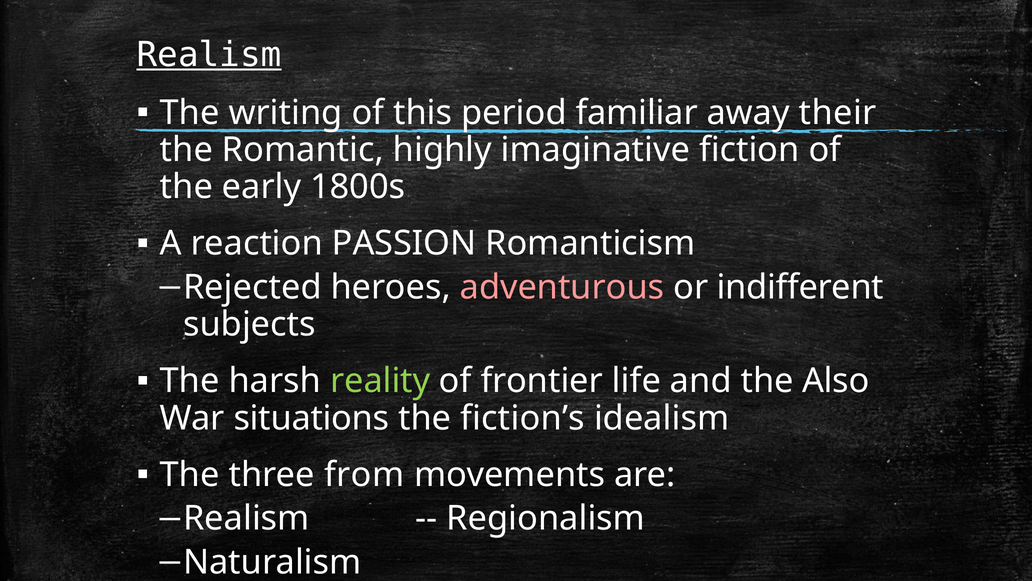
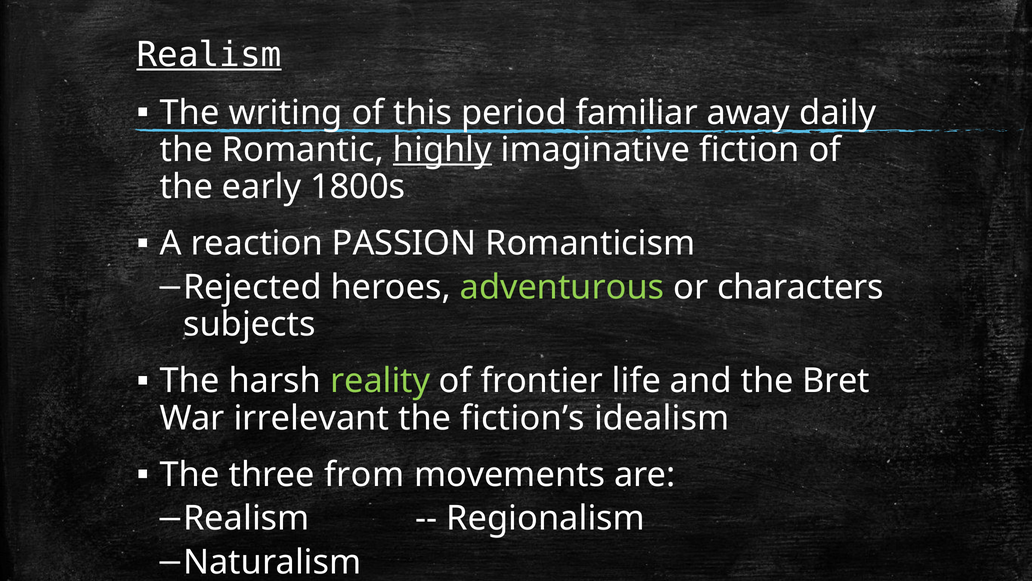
their: their -> daily
highly underline: none -> present
adventurous colour: pink -> light green
indifferent: indifferent -> characters
Also: Also -> Bret
situations: situations -> irrelevant
